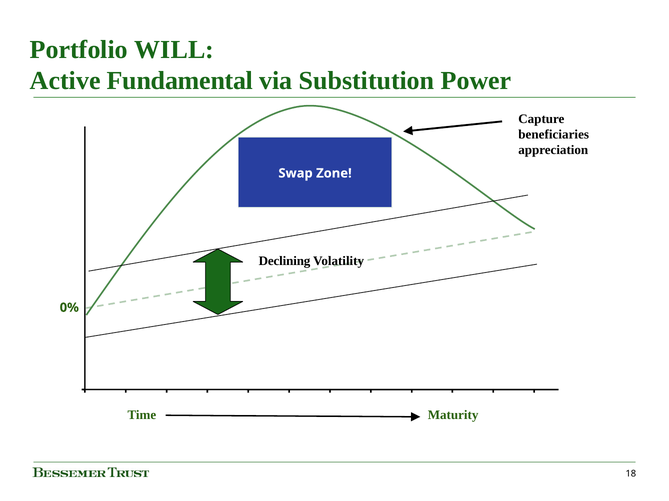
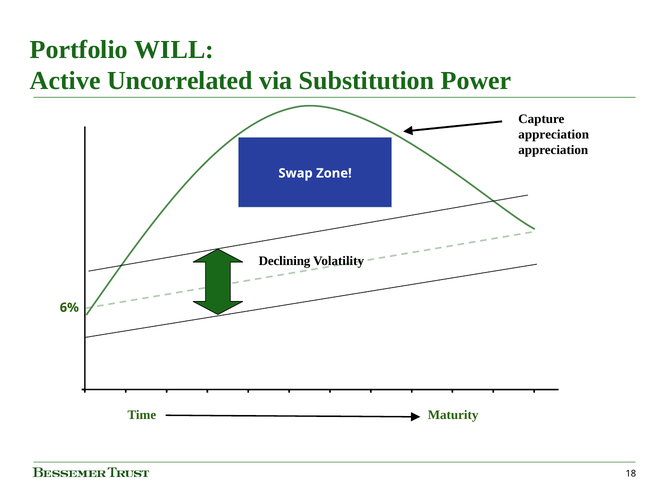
Fundamental: Fundamental -> Uncorrelated
beneficiaries at (554, 135): beneficiaries -> appreciation
0%: 0% -> 6%
